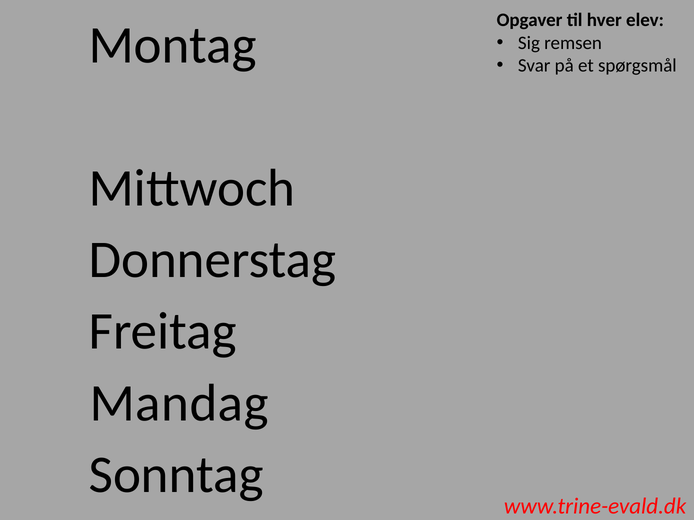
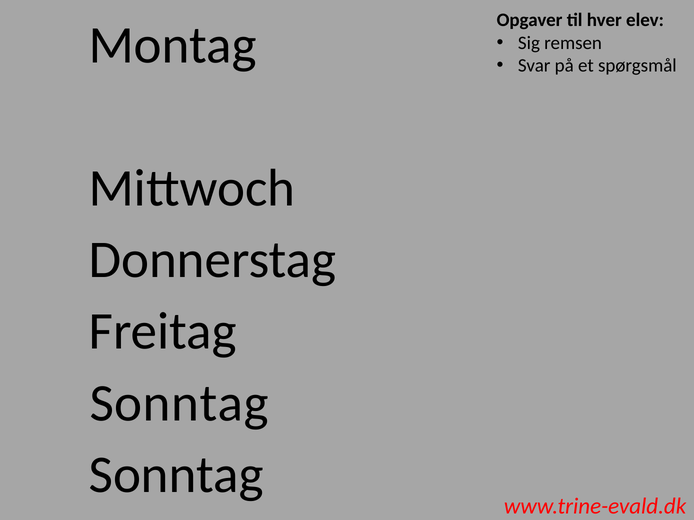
Mandag at (179, 403): Mandag -> Sonntag
